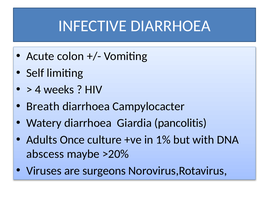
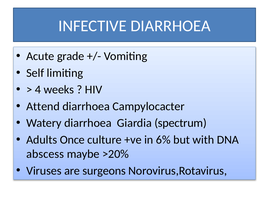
colon: colon -> grade
Breath: Breath -> Attend
pancolitis: pancolitis -> spectrum
1%: 1% -> 6%
